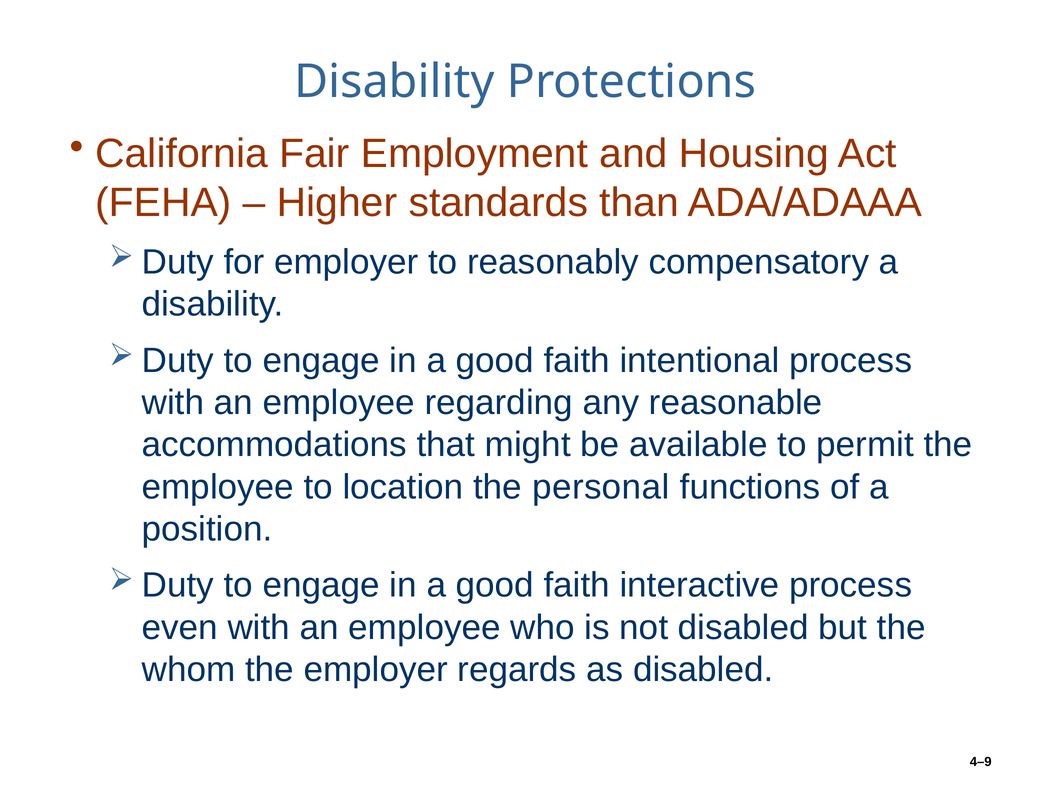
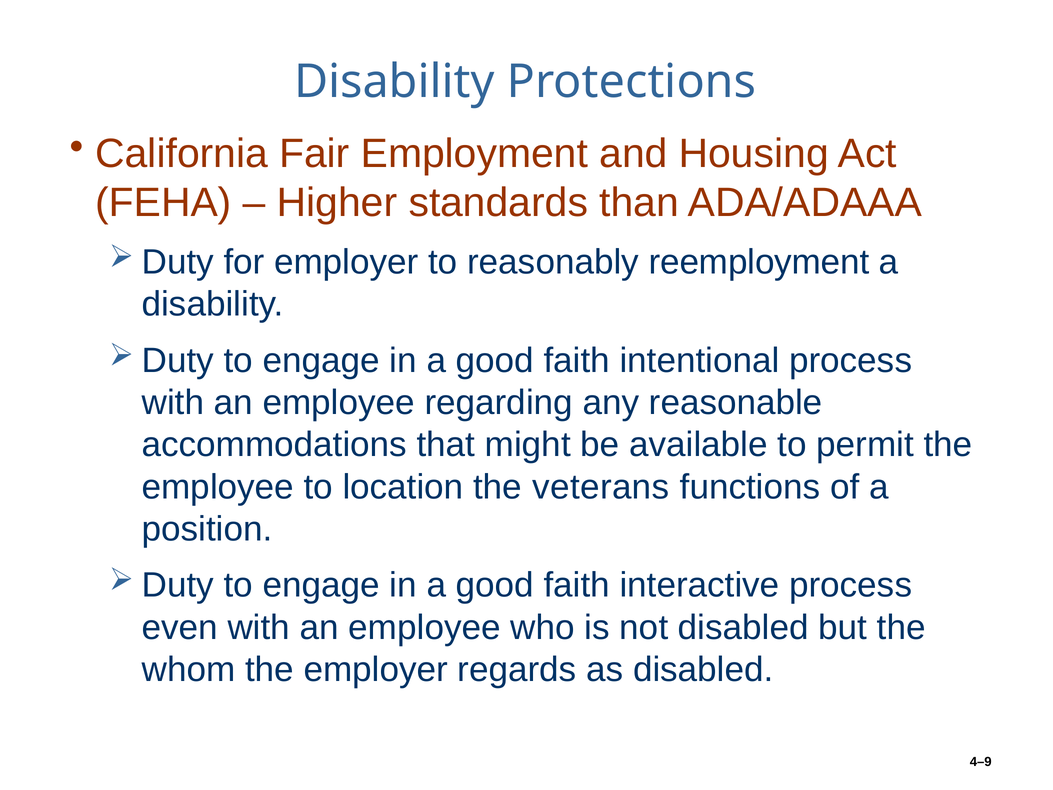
compensatory: compensatory -> reemployment
personal: personal -> veterans
